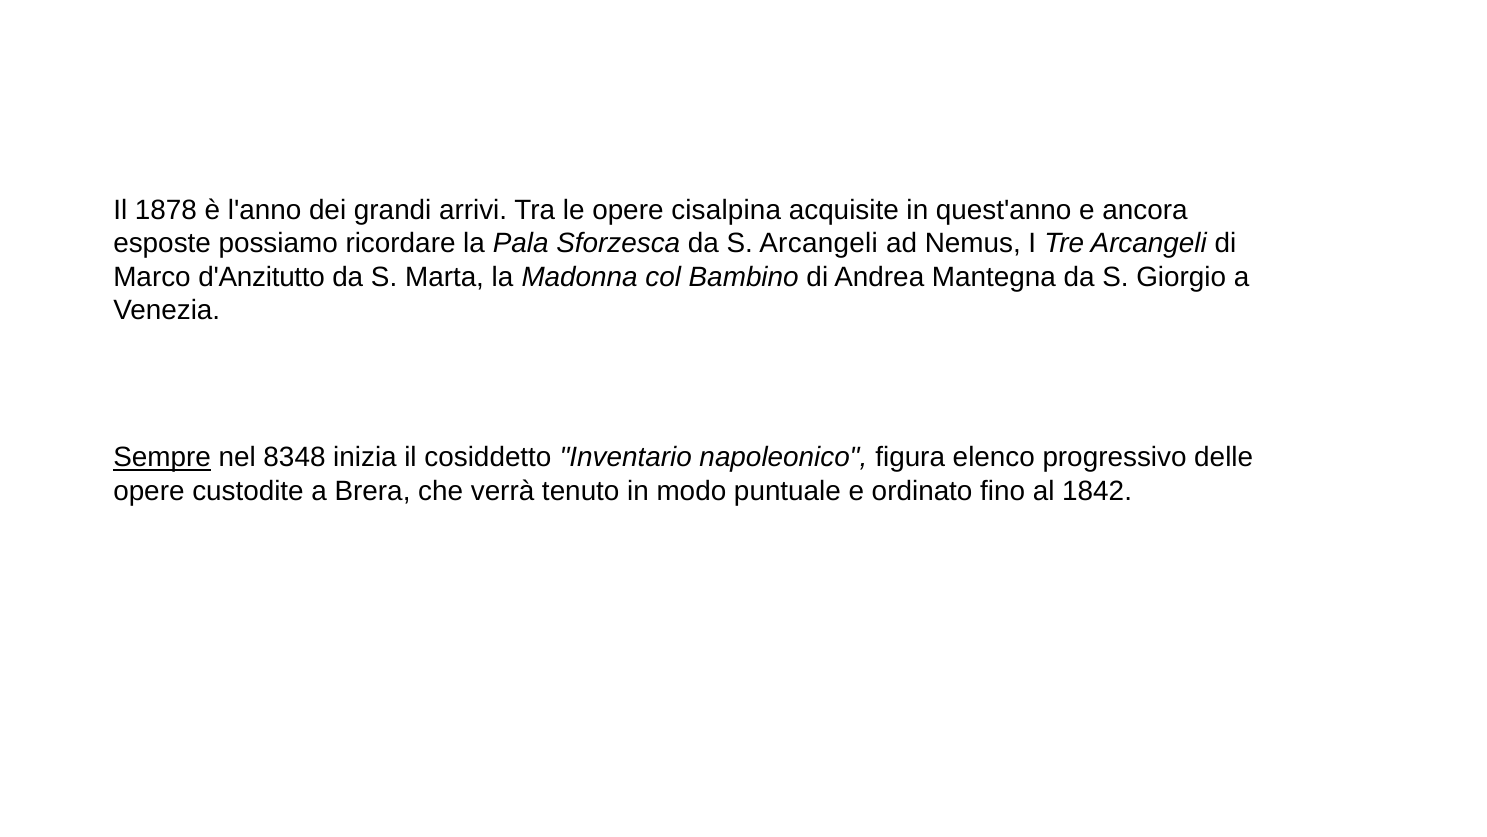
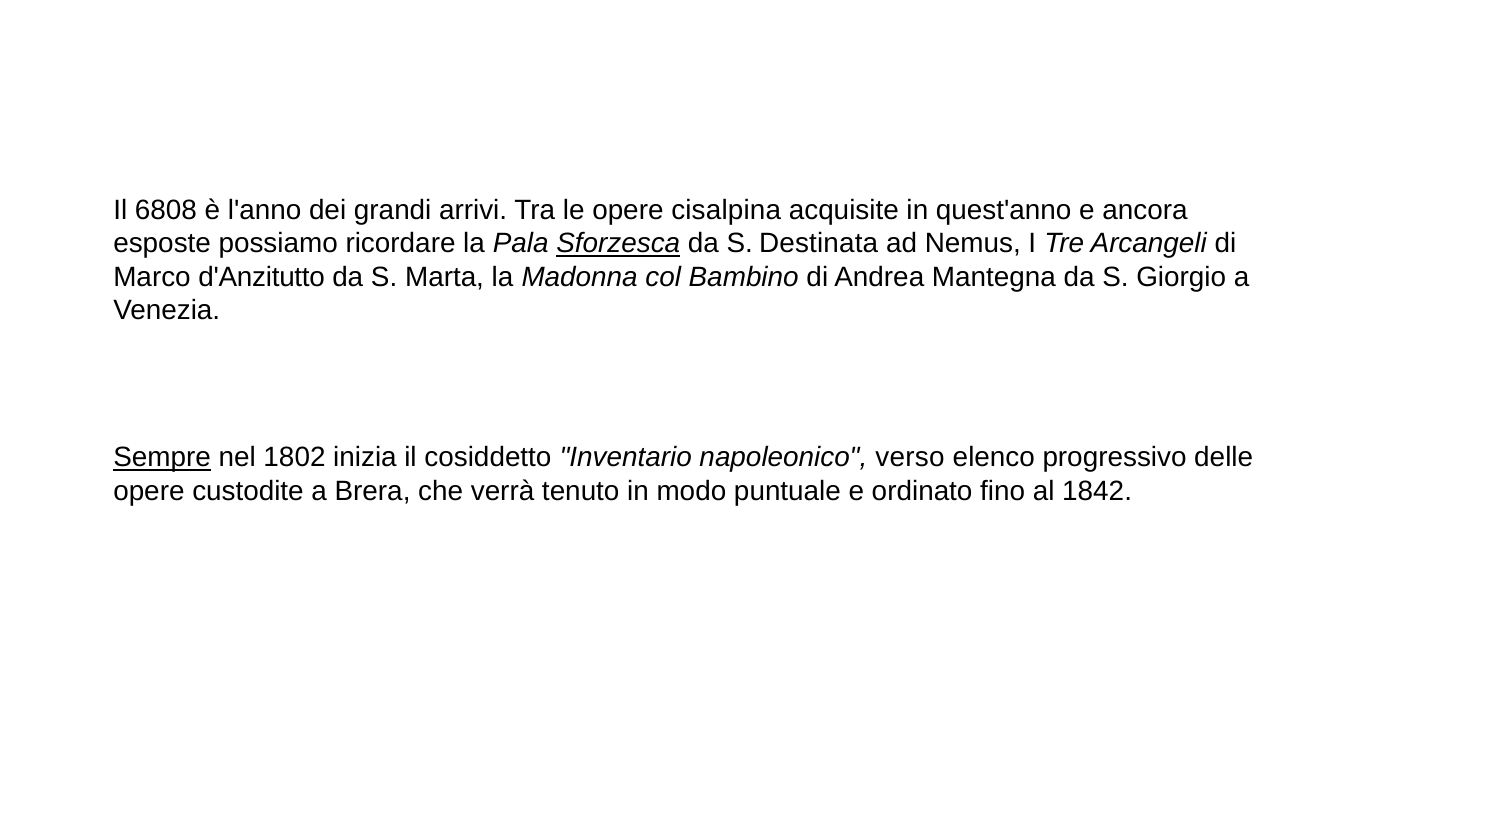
1878: 1878 -> 6808
Sforzesca underline: none -> present
S Arcangeli: Arcangeli -> Destinata
8348: 8348 -> 1802
figura: figura -> verso
